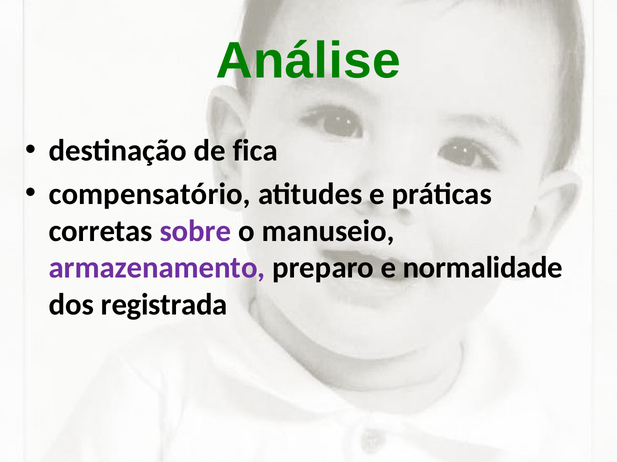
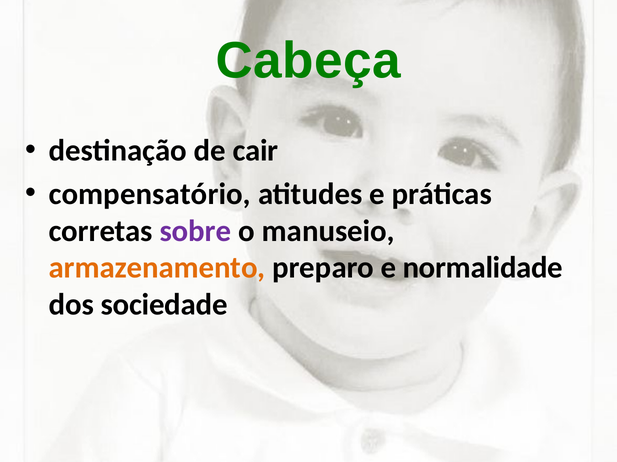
Análise: Análise -> Cabeça
fica: fica -> cair
armazenamento colour: purple -> orange
registrada: registrada -> sociedade
